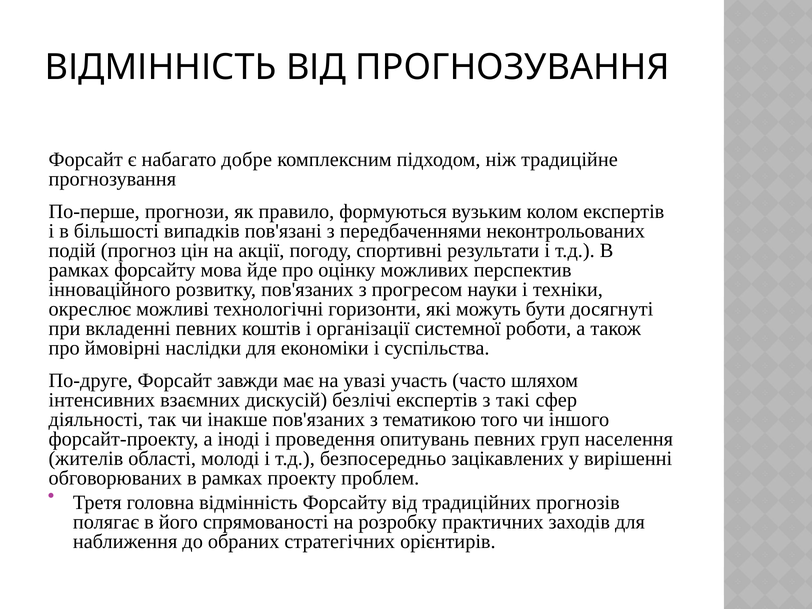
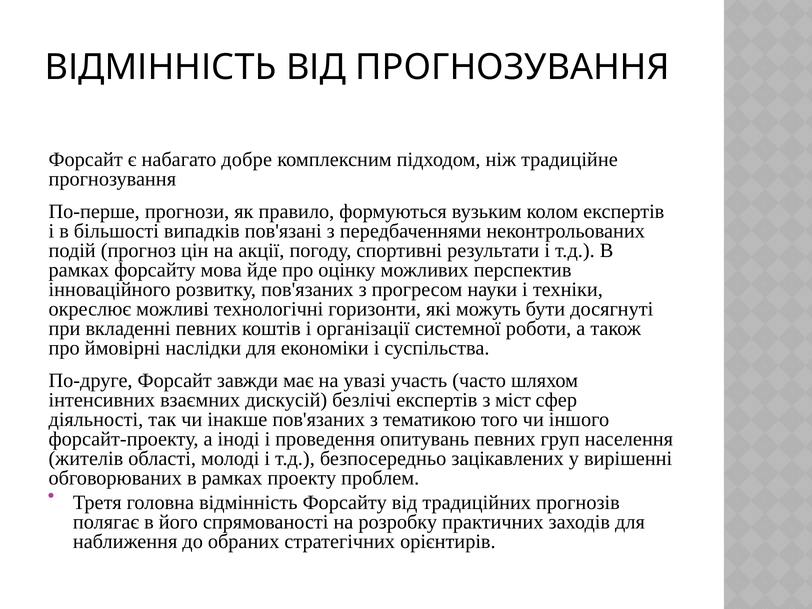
такі: такі -> міст
